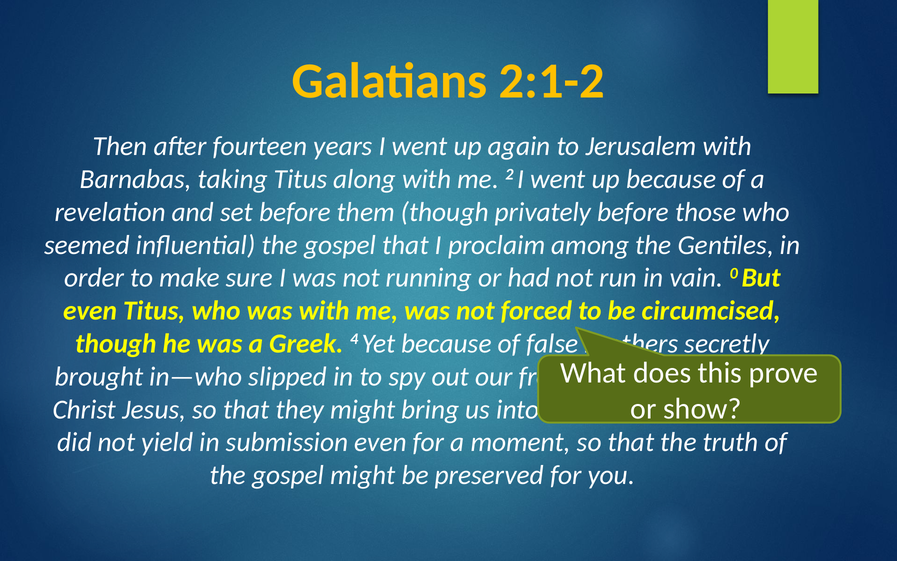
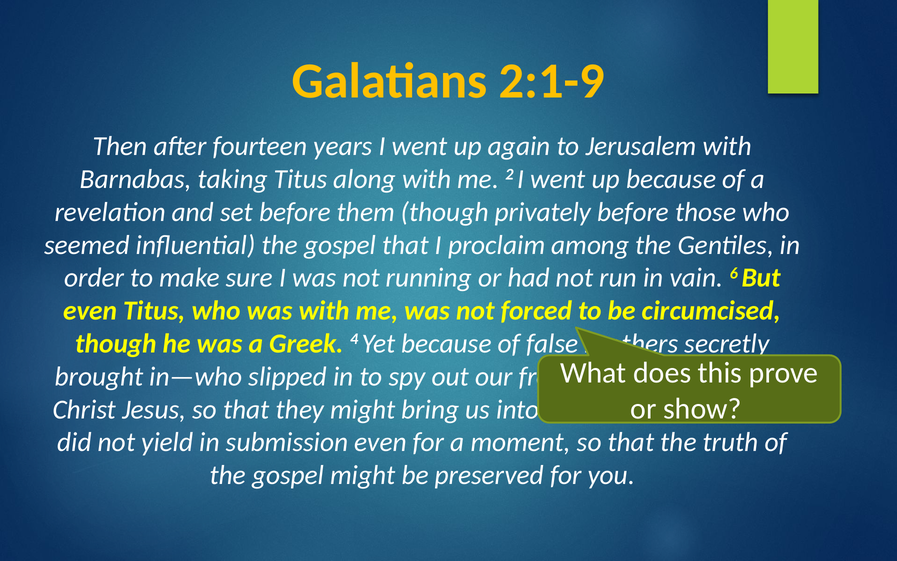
2:1-2: 2:1-2 -> 2:1-9
0: 0 -> 6
